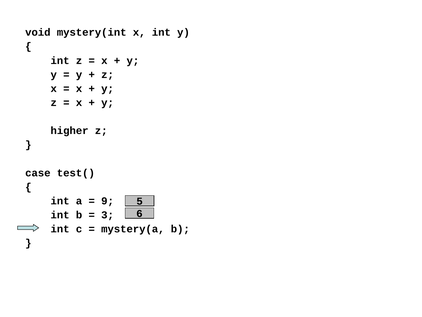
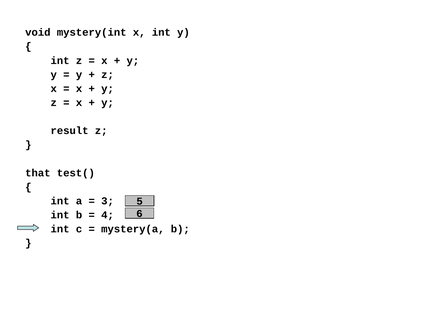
higher: higher -> result
case: case -> that
9: 9 -> 3
3: 3 -> 4
